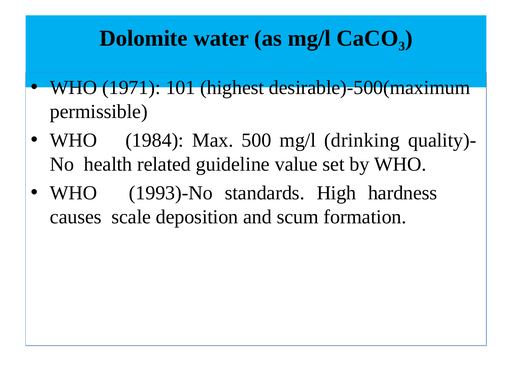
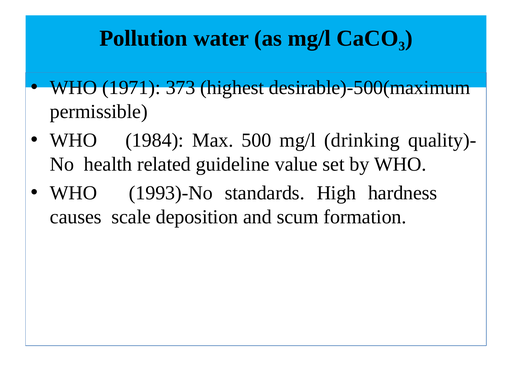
Dolomite: Dolomite -> Pollution
101: 101 -> 373
